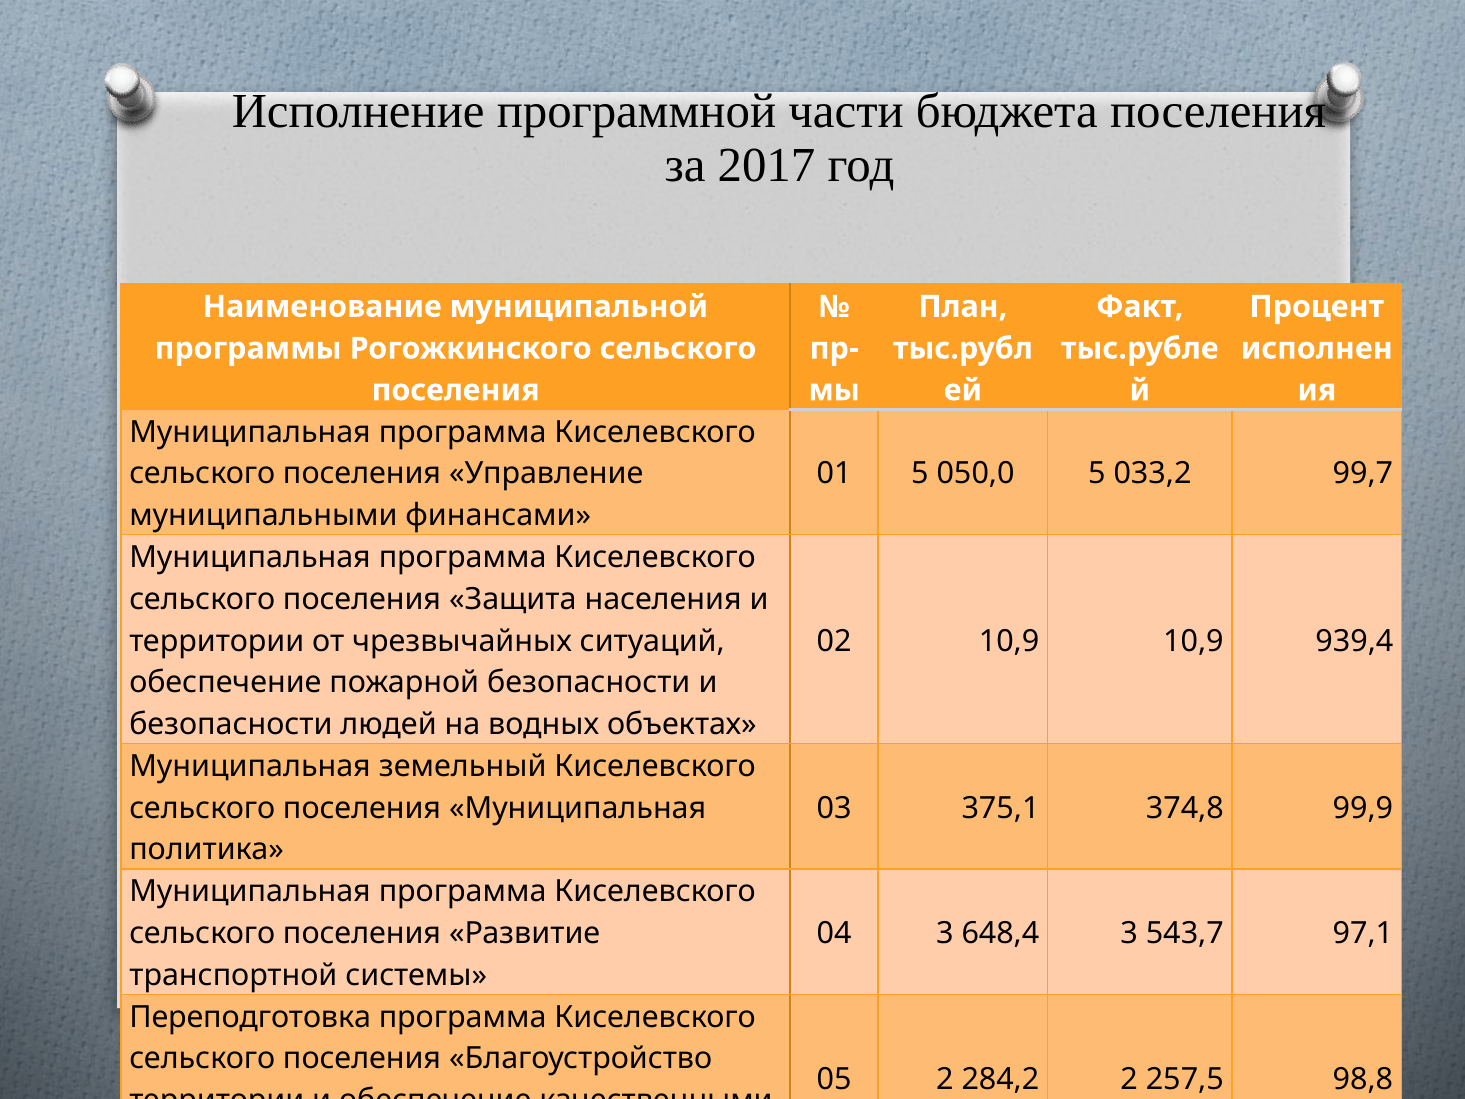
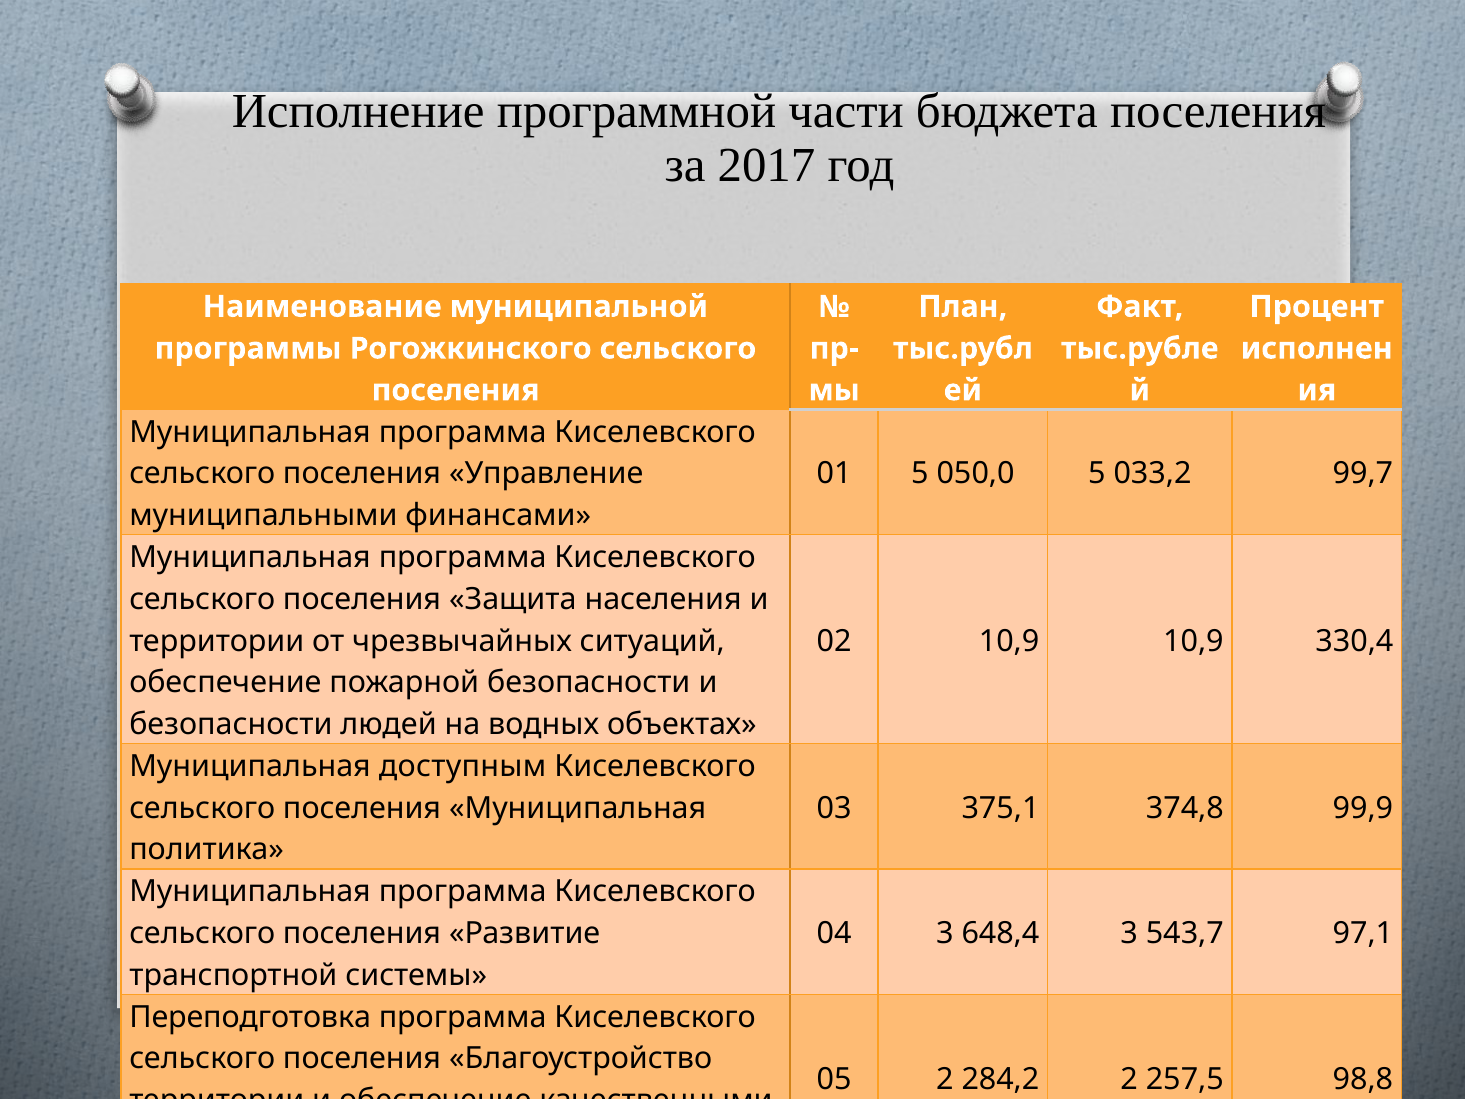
939,4: 939,4 -> 330,4
земельный: земельный -> доступным
